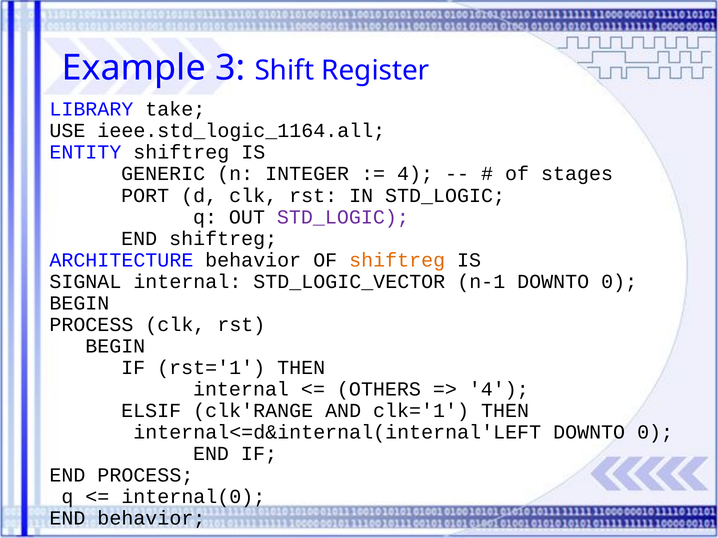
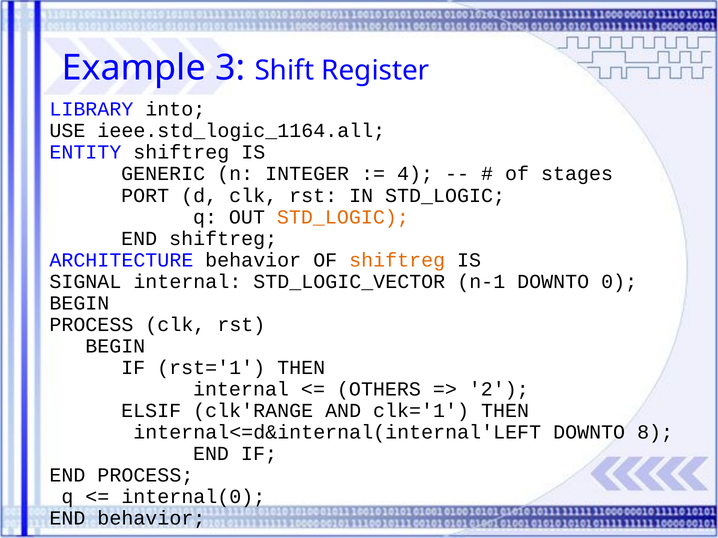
take: take -> into
STD_LOGIC at (343, 217) colour: purple -> orange
4 at (499, 389): 4 -> 2
internal<=d&internal(internal'LEFT DOWNTO 0: 0 -> 8
